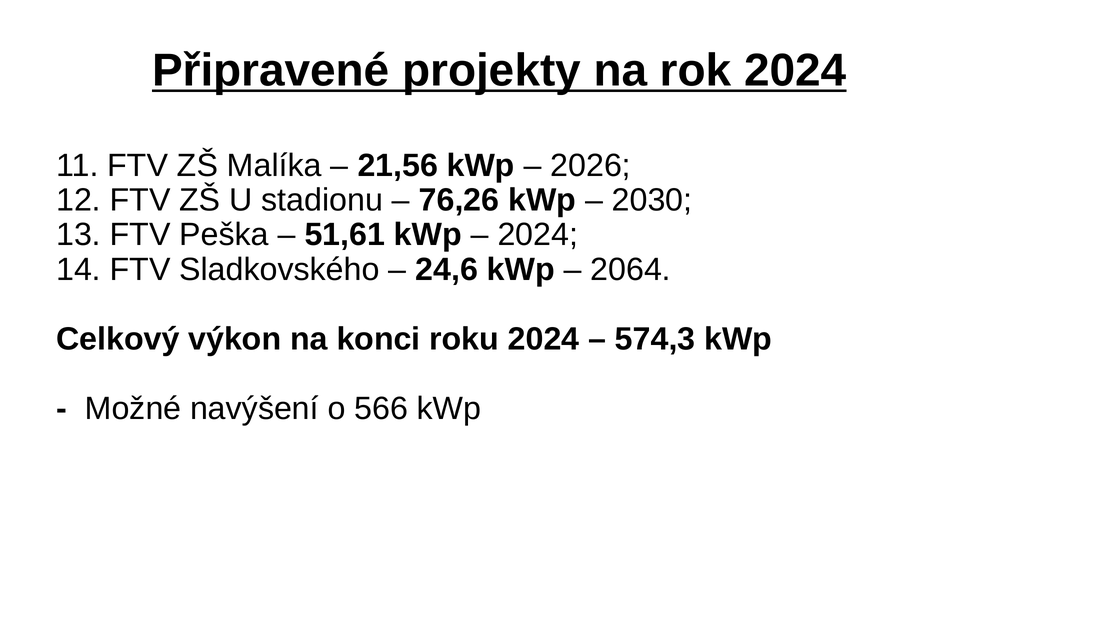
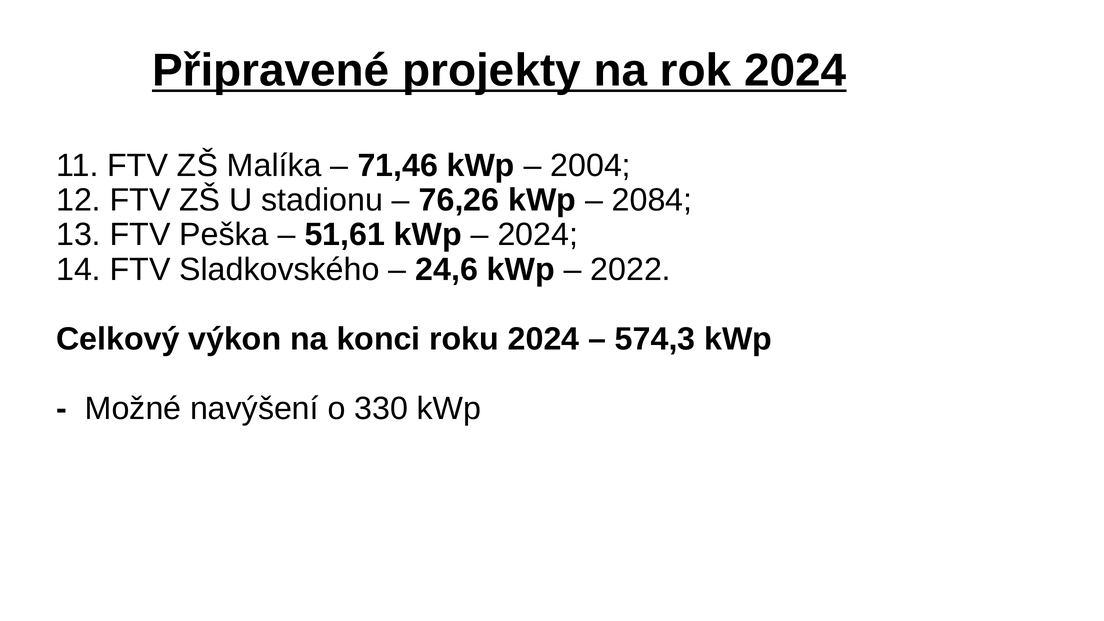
21,56: 21,56 -> 71,46
2026: 2026 -> 2004
2030: 2030 -> 2084
2064: 2064 -> 2022
566: 566 -> 330
